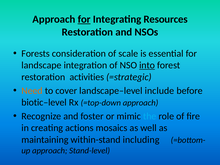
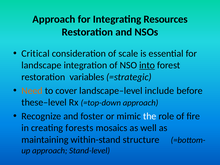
for at (84, 19) underline: present -> none
Forests: Forests -> Critical
activities: activities -> variables
biotic–level: biotic–level -> these–level
the colour: light blue -> white
actions: actions -> forests
including: including -> structure
